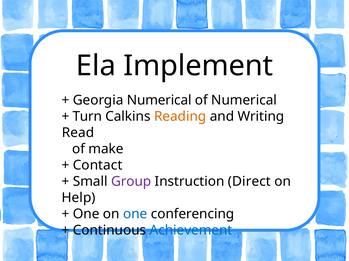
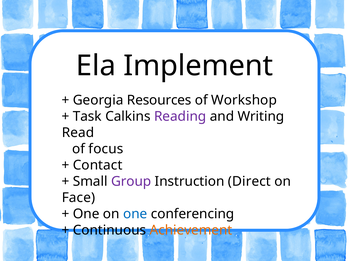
Georgia Numerical: Numerical -> Resources
of Numerical: Numerical -> Workshop
Turn: Turn -> Task
Reading colour: orange -> purple
make: make -> focus
Help: Help -> Face
Achievement colour: blue -> orange
